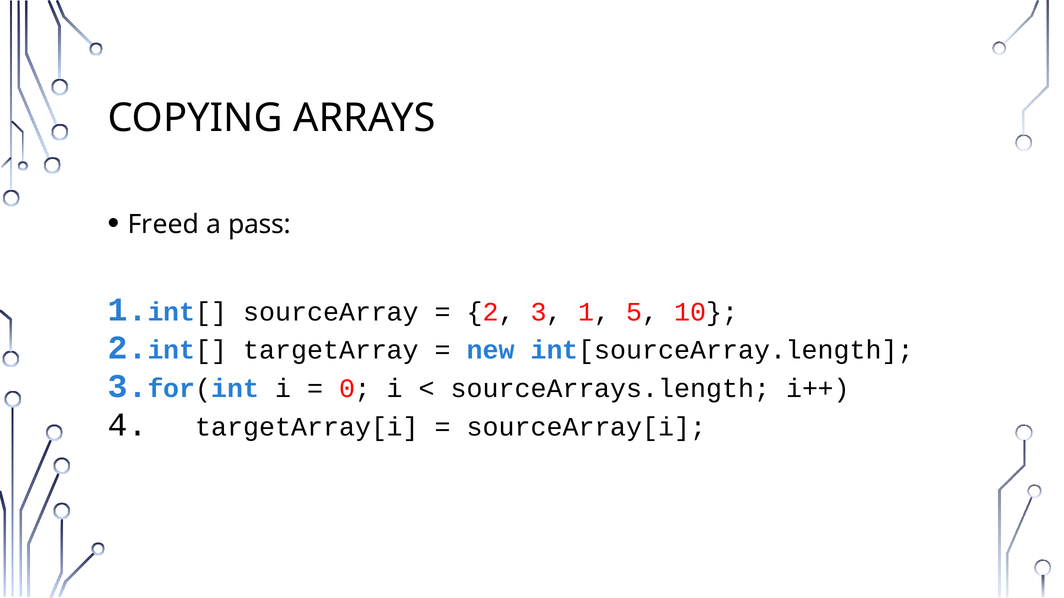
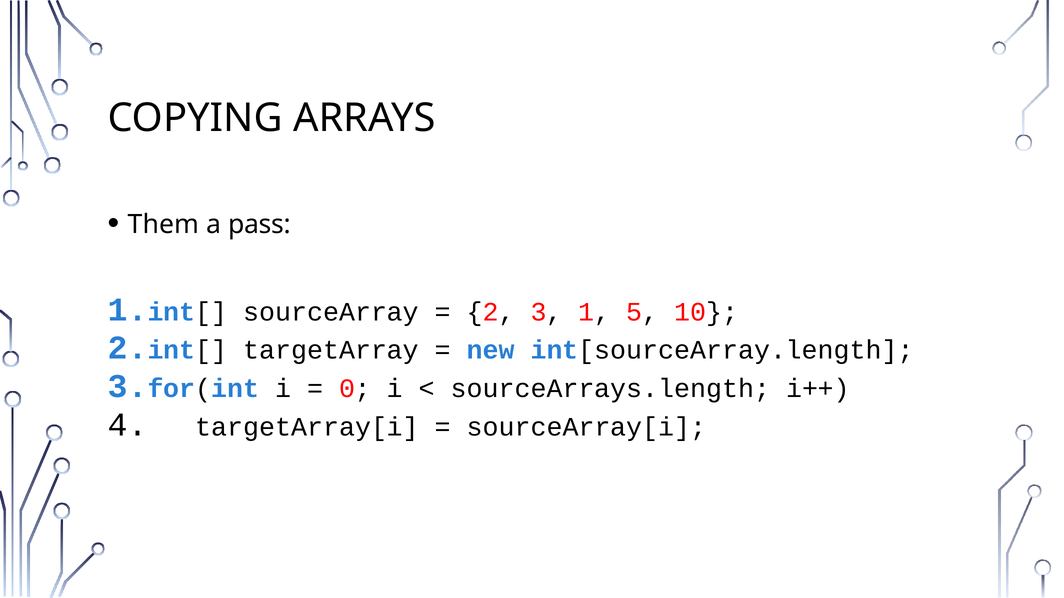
Freed: Freed -> Them
